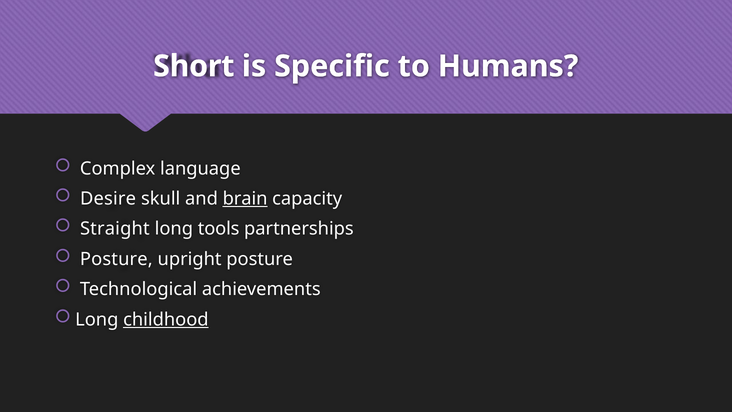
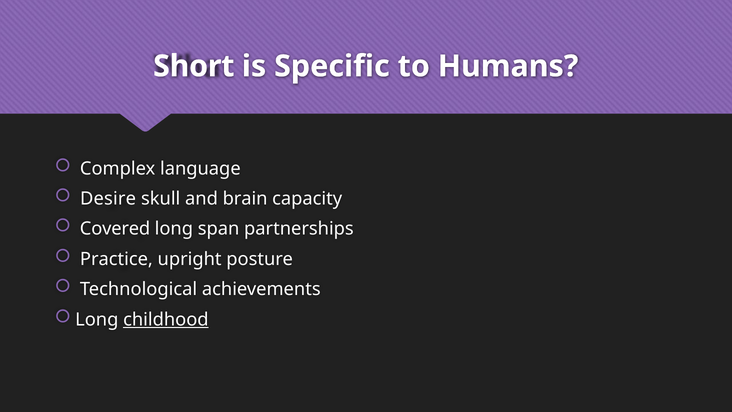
brain underline: present -> none
Straight: Straight -> Covered
tools: tools -> span
Posture at (116, 259): Posture -> Practice
